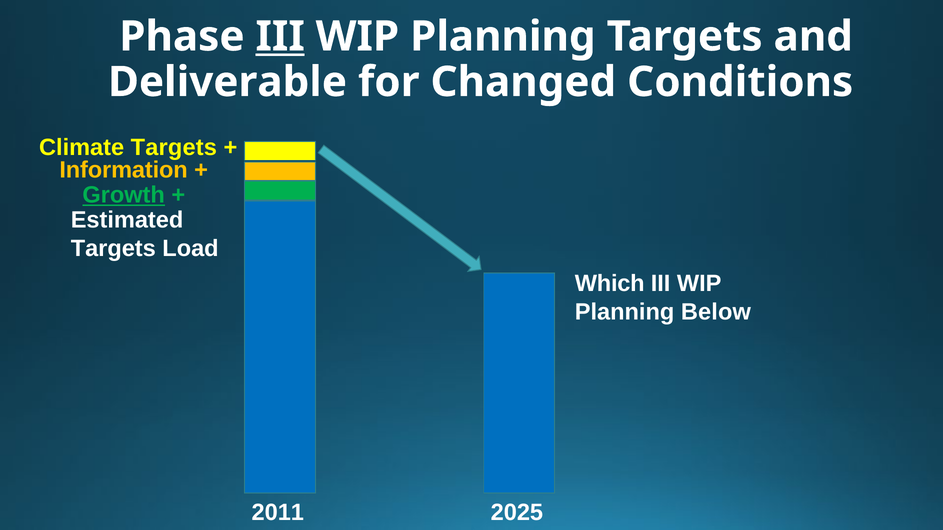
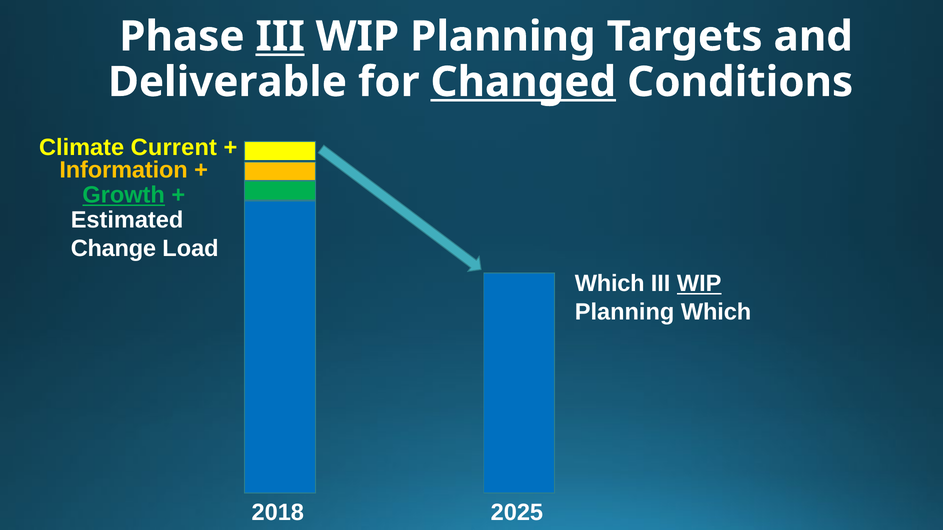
Changed underline: none -> present
Climate Targets: Targets -> Current
Targets at (113, 249): Targets -> Change
WIP at (699, 284) underline: none -> present
Planning Below: Below -> Which
2011: 2011 -> 2018
